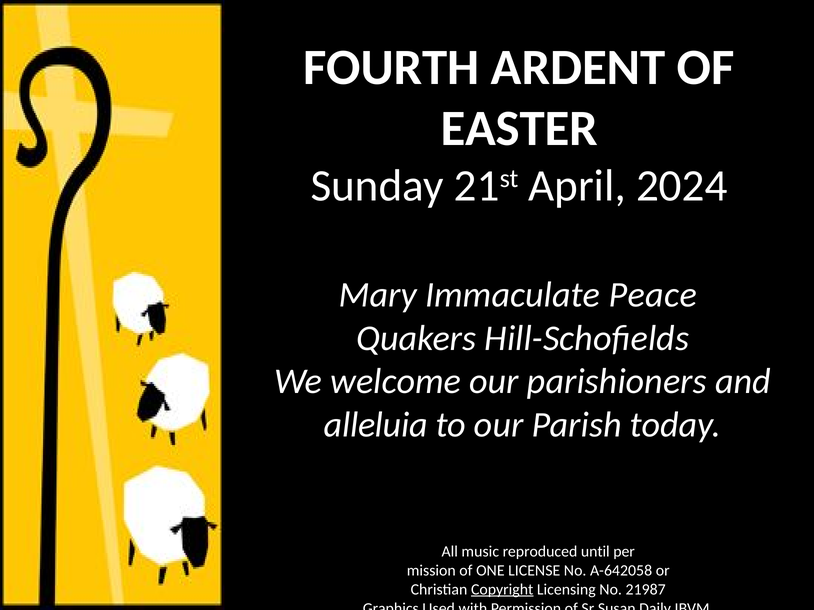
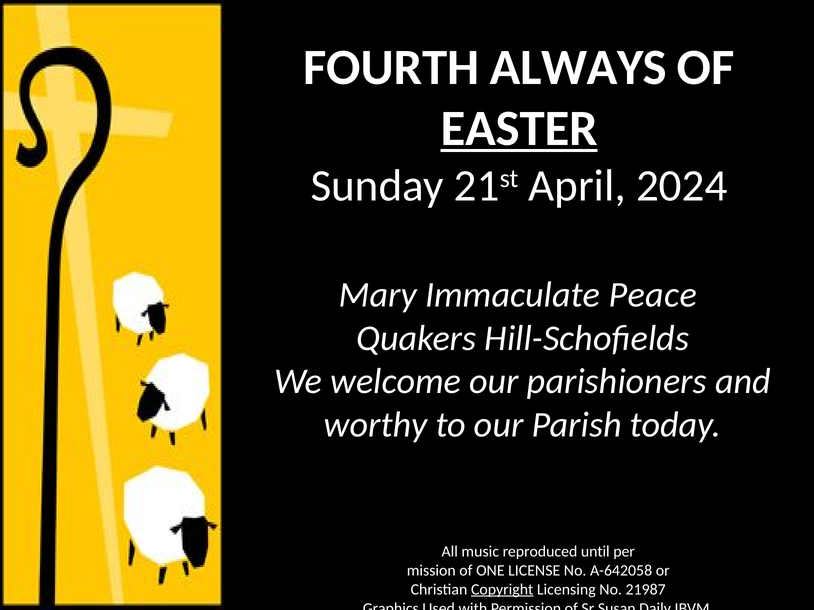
ARDENT: ARDENT -> ALWAYS
EASTER underline: none -> present
alleluia: alleluia -> worthy
